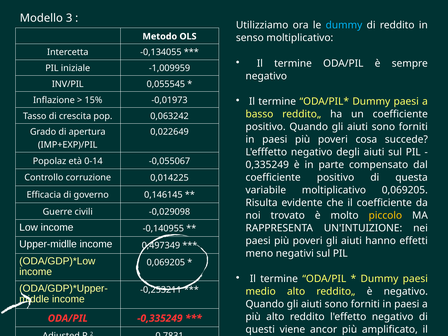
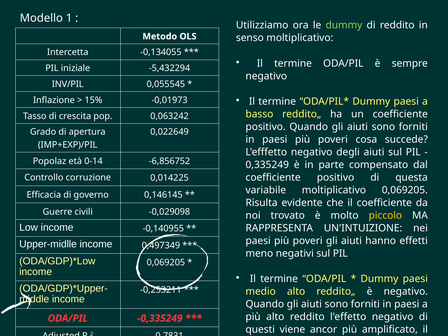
3: 3 -> 1
dummy at (344, 25) colour: light blue -> light green
-1,009959: -1,009959 -> -5,432294
-0,055067: -0,055067 -> -6,856752
